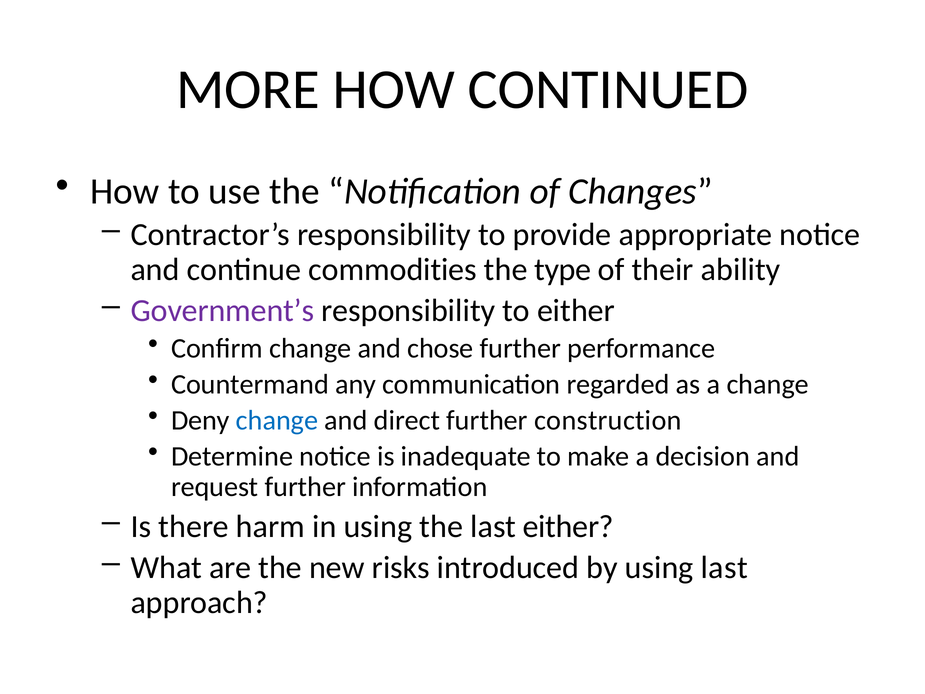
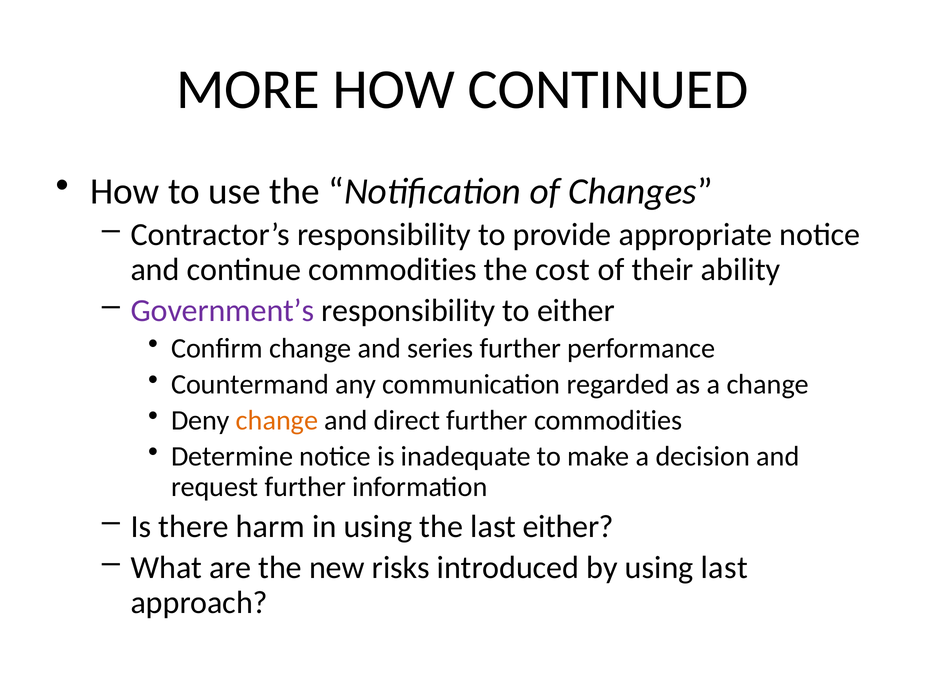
type: type -> cost
chose: chose -> series
change at (277, 420) colour: blue -> orange
further construction: construction -> commodities
